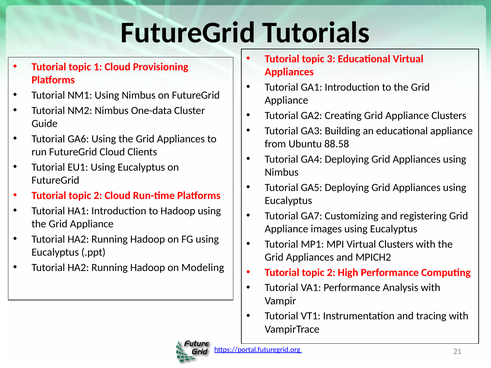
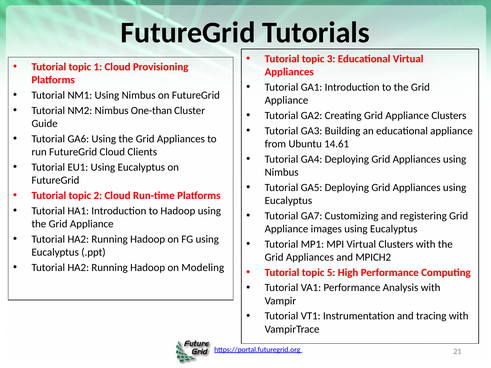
One-data: One-data -> One-than
88.58: 88.58 -> 14.61
2 at (331, 273): 2 -> 5
